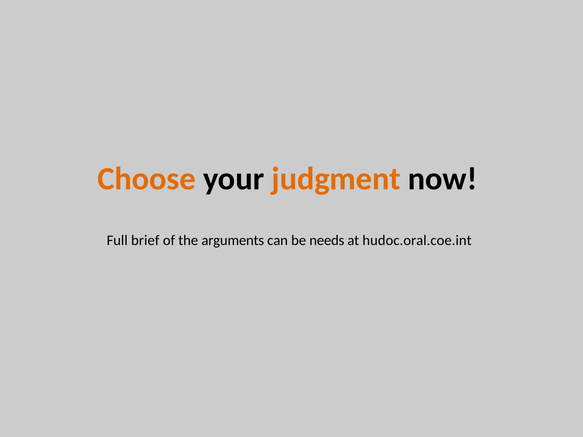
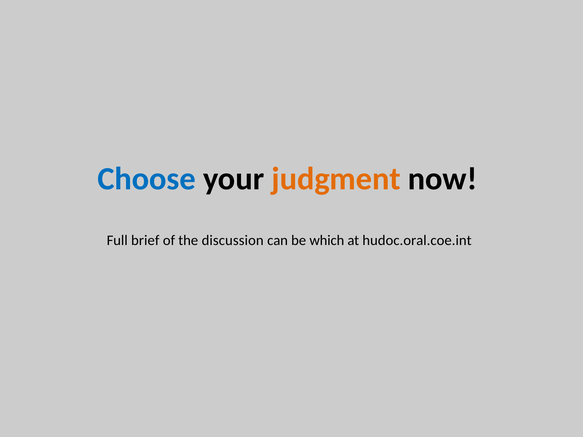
Choose colour: orange -> blue
arguments: arguments -> discussion
needs: needs -> which
